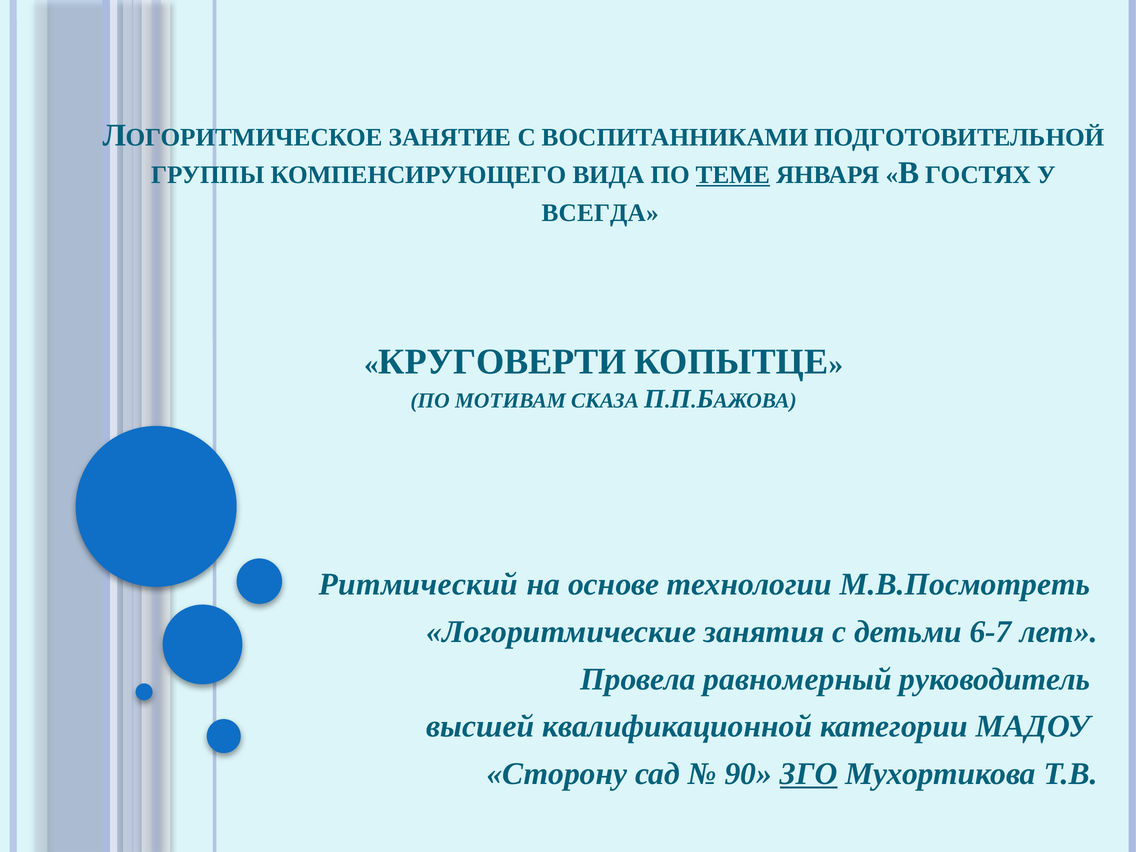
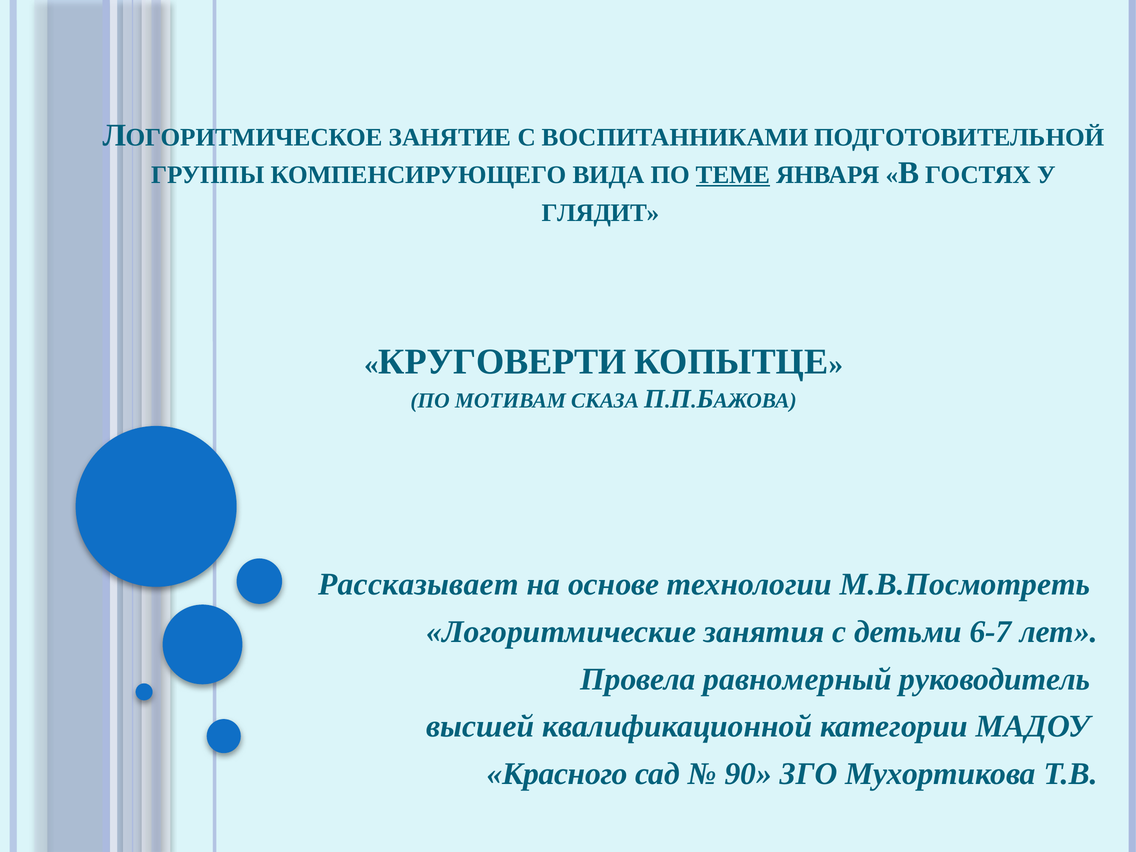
ВСЕГДА: ВСЕГДА -> ГЛЯДИТ
Ритмический: Ритмический -> Рассказывает
Сторону: Сторону -> Красного
ЗГО underline: present -> none
